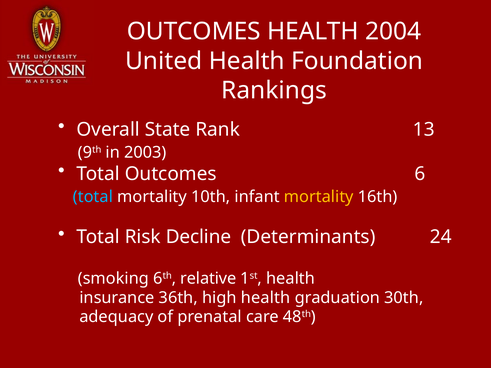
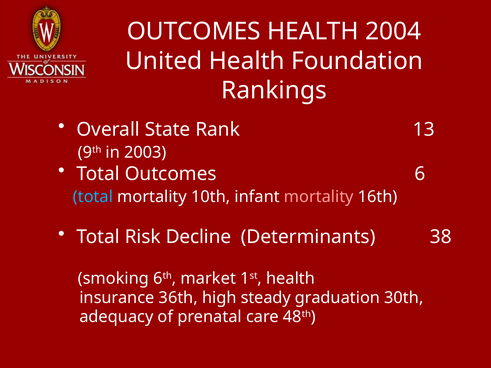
mortality at (319, 197) colour: yellow -> pink
24: 24 -> 38
relative: relative -> market
high health: health -> steady
